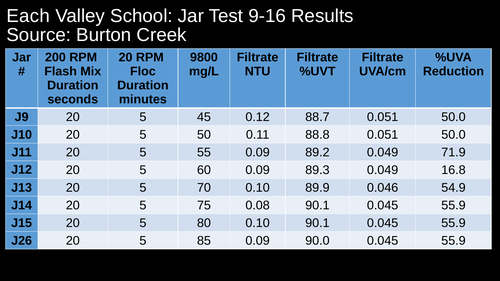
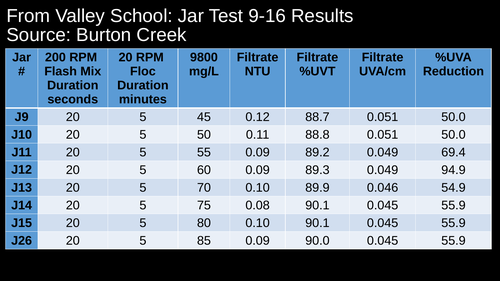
Each: Each -> From
71.9: 71.9 -> 69.4
16.8: 16.8 -> 94.9
